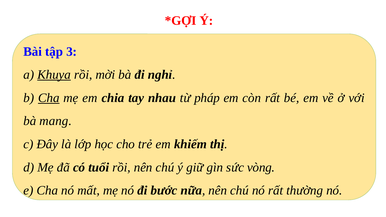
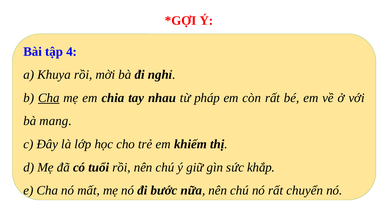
3: 3 -> 4
Khuya underline: present -> none
vòng: vòng -> khắp
thường: thường -> chuyển
